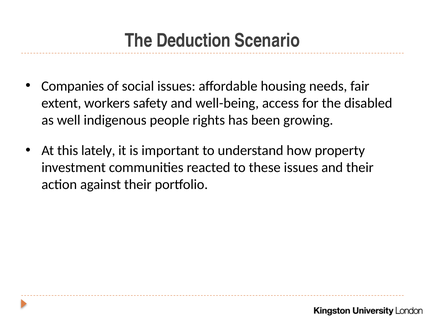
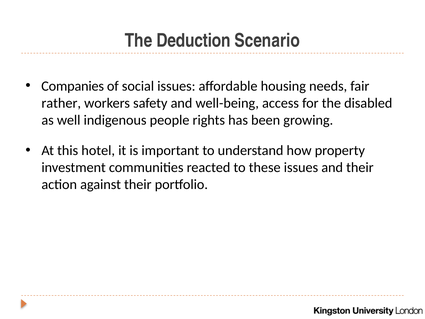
extent: extent -> rather
lately: lately -> hotel
